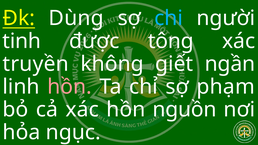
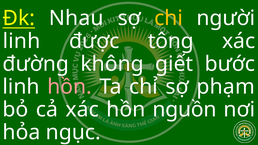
Dùng: Dùng -> Nhau
chi colour: light blue -> yellow
tinh at (22, 41): tinh -> linh
truyền: truyền -> đường
ngần: ngần -> bước
